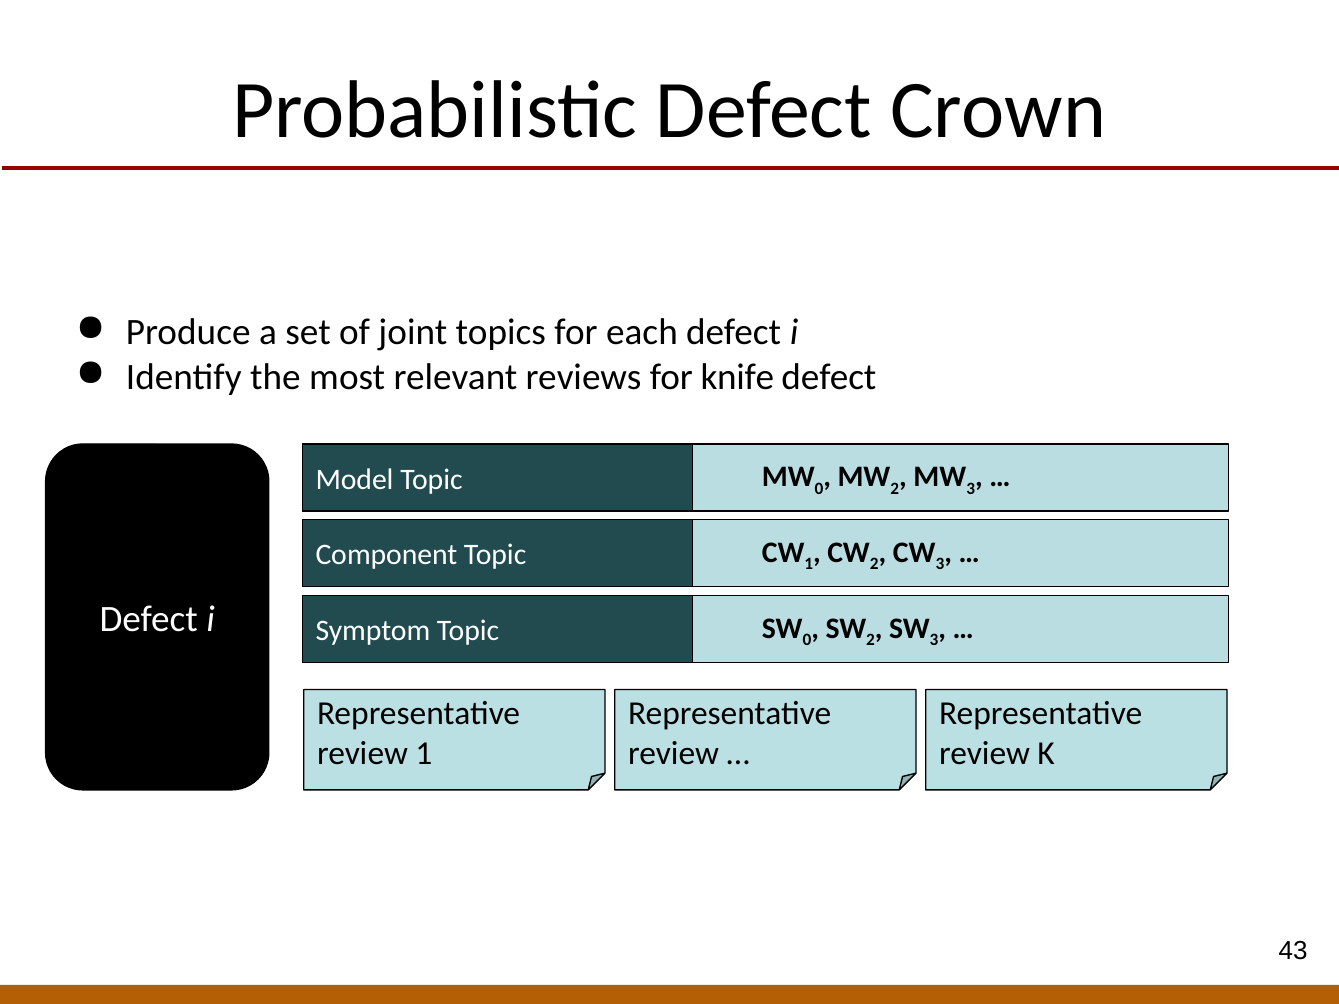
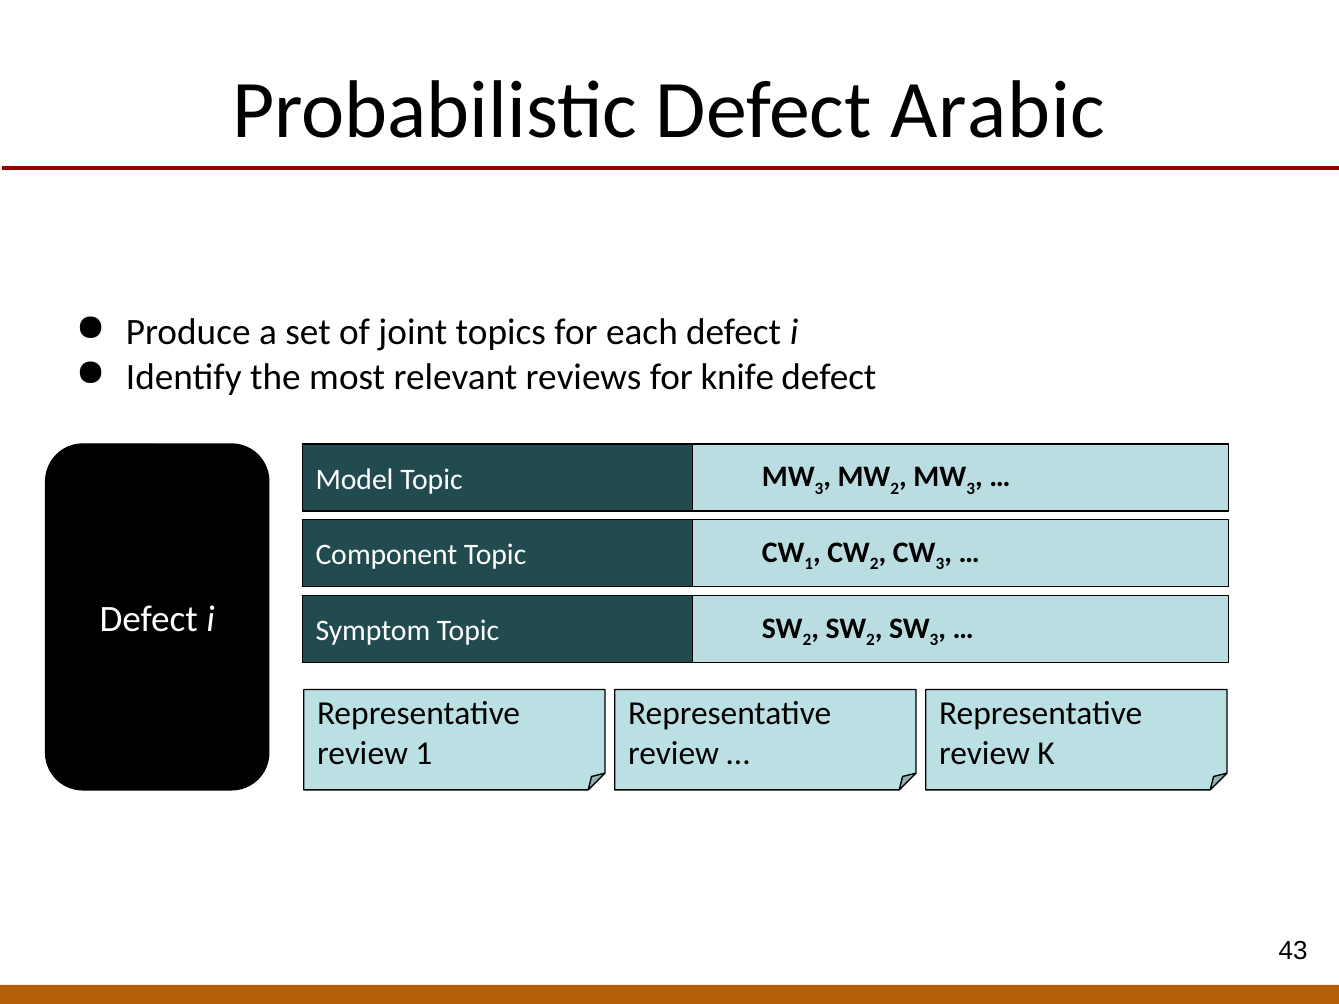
Crown: Crown -> Arabic
0 at (819, 489): 0 -> 3
0 at (807, 640): 0 -> 2
